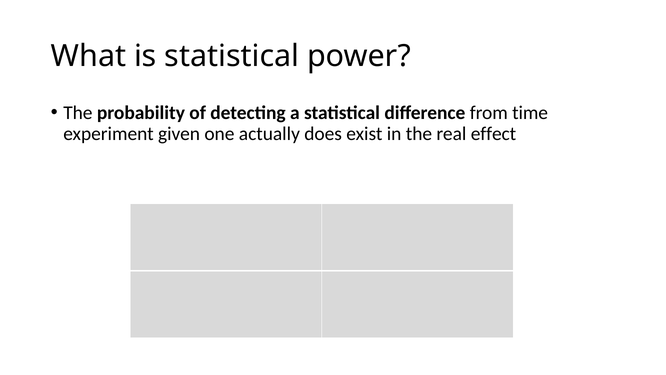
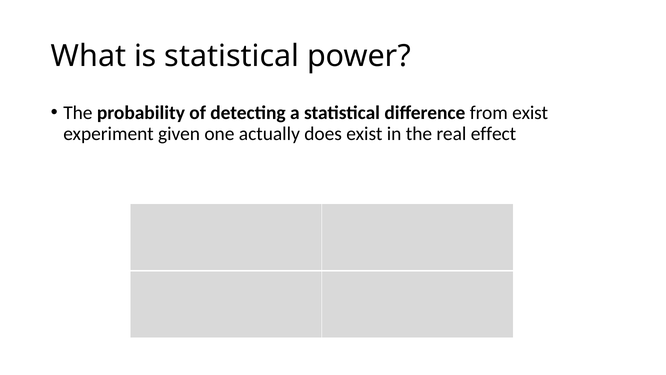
from time: time -> exist
